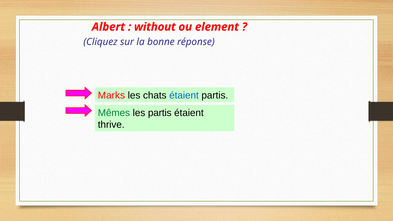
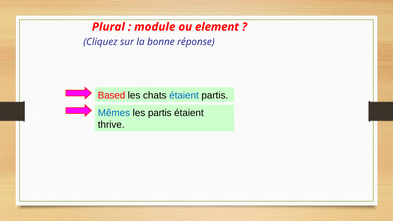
Albert: Albert -> Plural
without: without -> module
Marks: Marks -> Based
Mêmes colour: green -> blue
